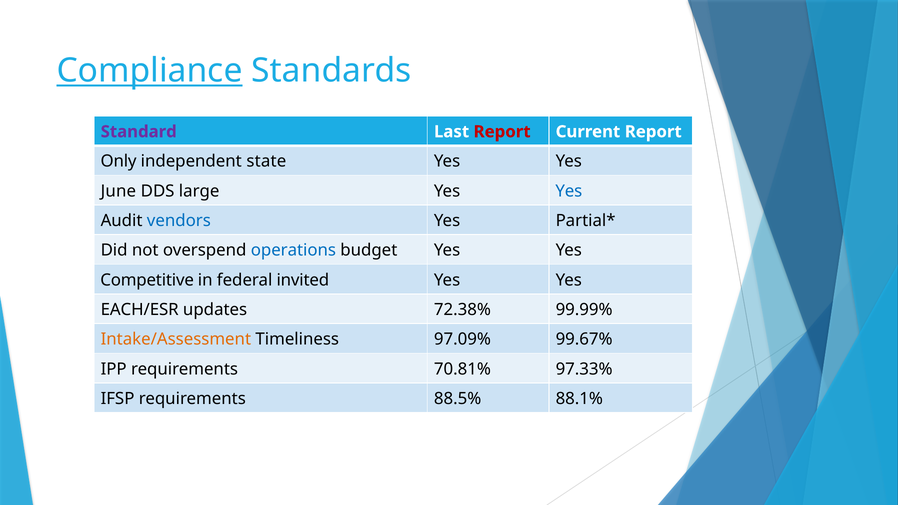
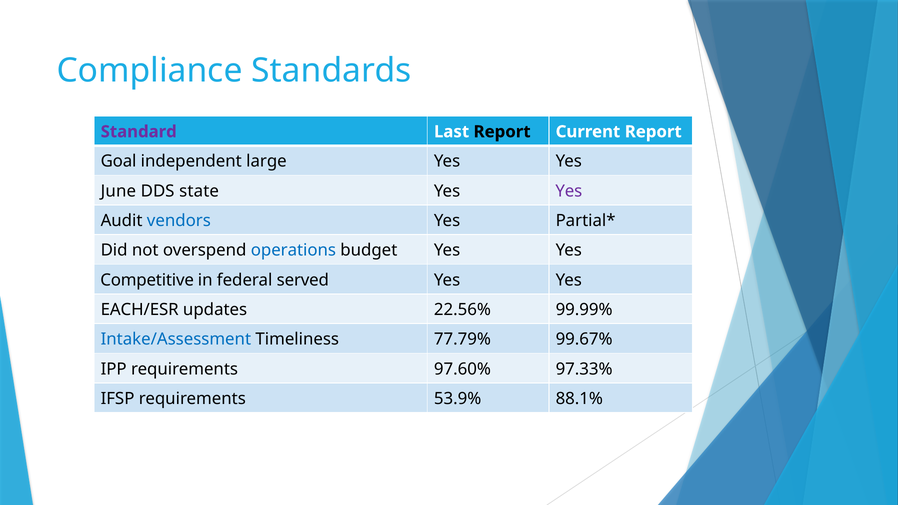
Compliance underline: present -> none
Report at (502, 132) colour: red -> black
Only: Only -> Goal
state: state -> large
large: large -> state
Yes at (569, 191) colour: blue -> purple
invited: invited -> served
72.38%: 72.38% -> 22.56%
Intake/Assessment colour: orange -> blue
97.09%: 97.09% -> 77.79%
70.81%: 70.81% -> 97.60%
88.5%: 88.5% -> 53.9%
